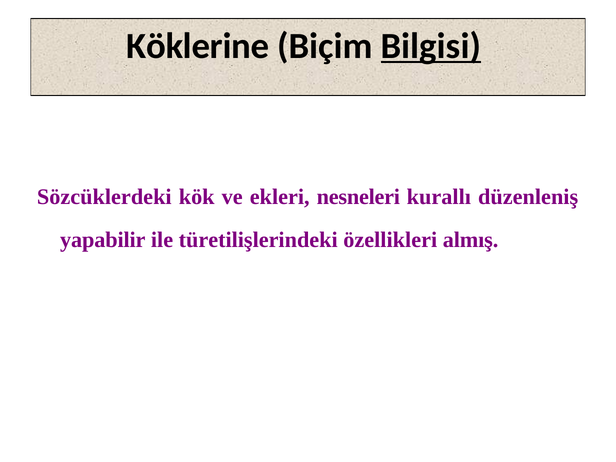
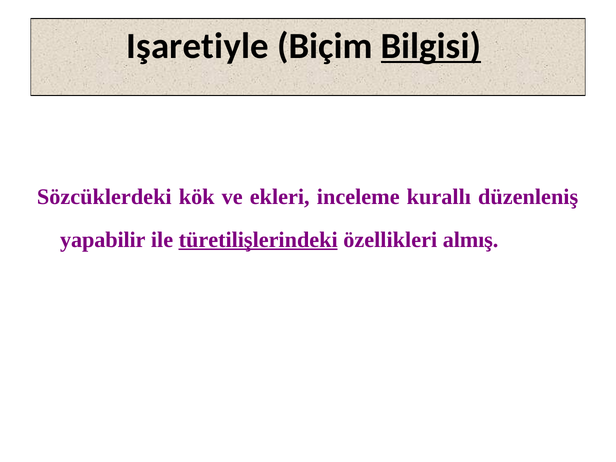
Köklerine: Köklerine -> Işaretiyle
nesneleri: nesneleri -> inceleme
türetilişlerindeki underline: none -> present
